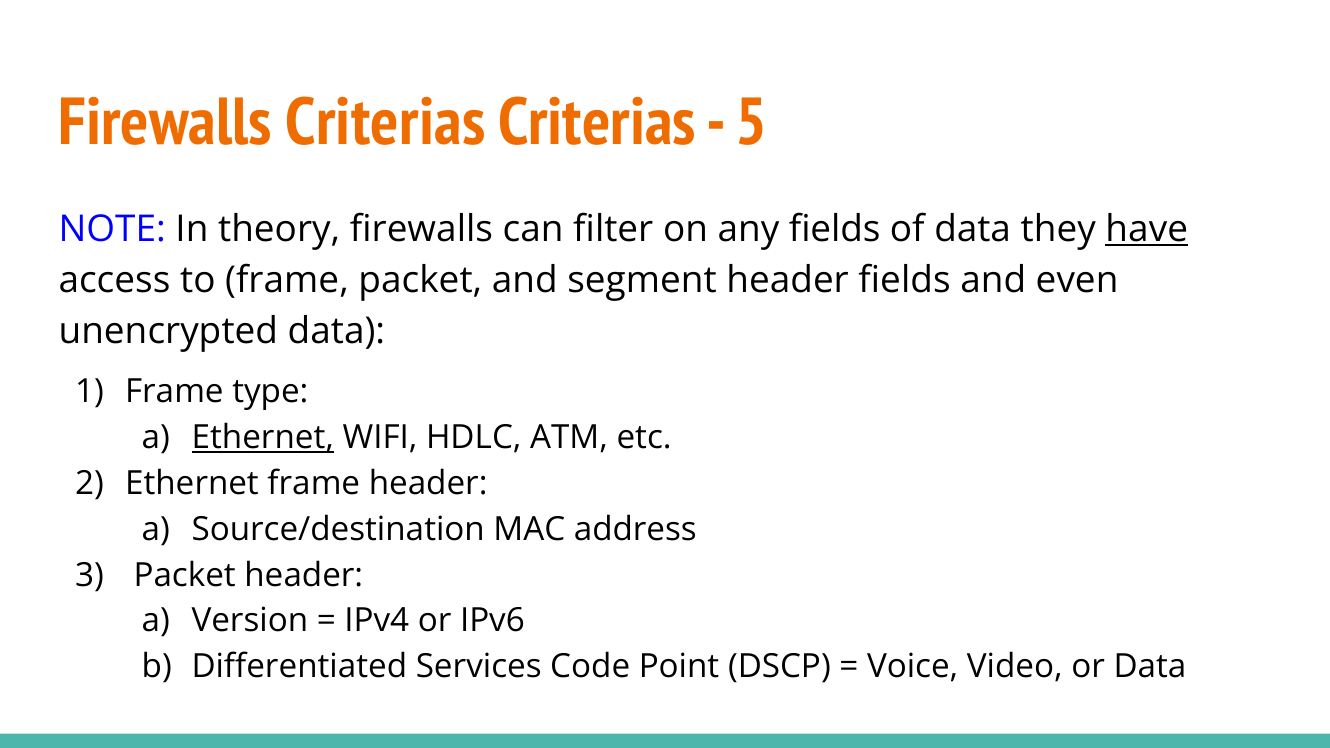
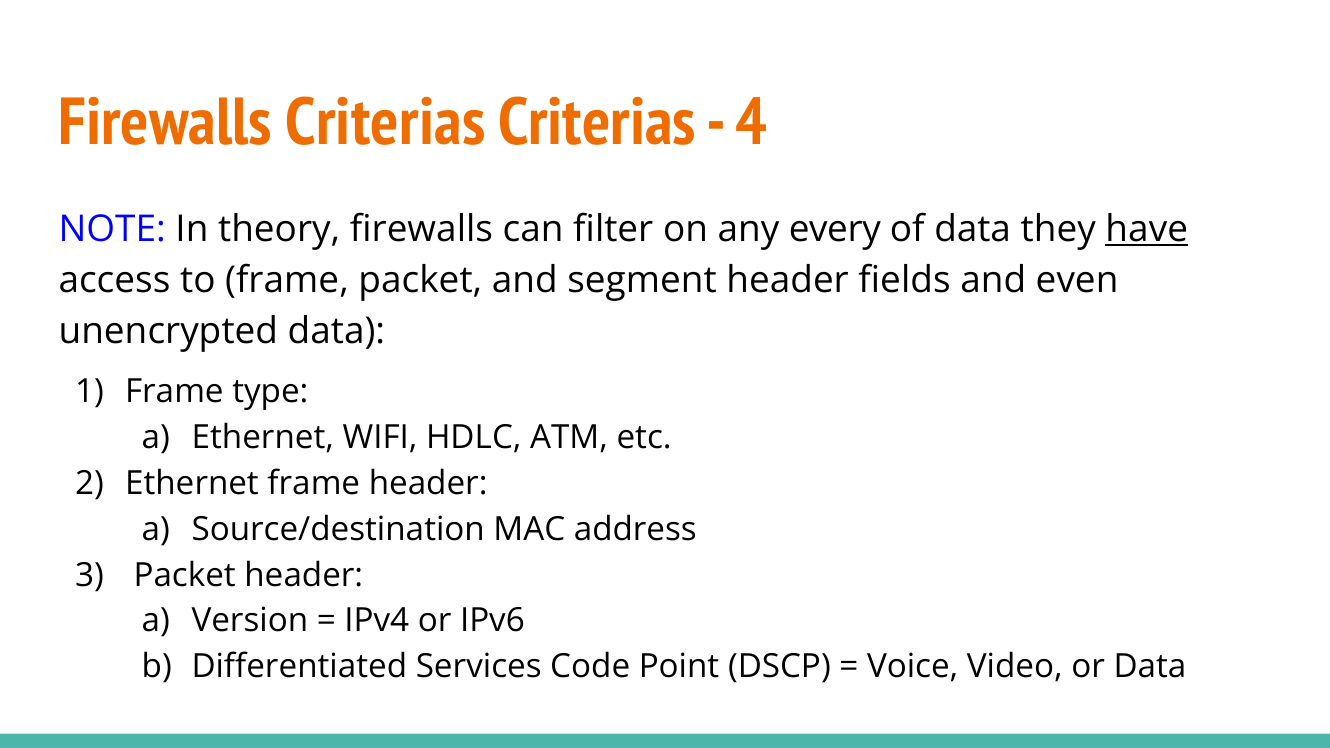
5: 5 -> 4
any fields: fields -> every
Ethernet at (263, 438) underline: present -> none
